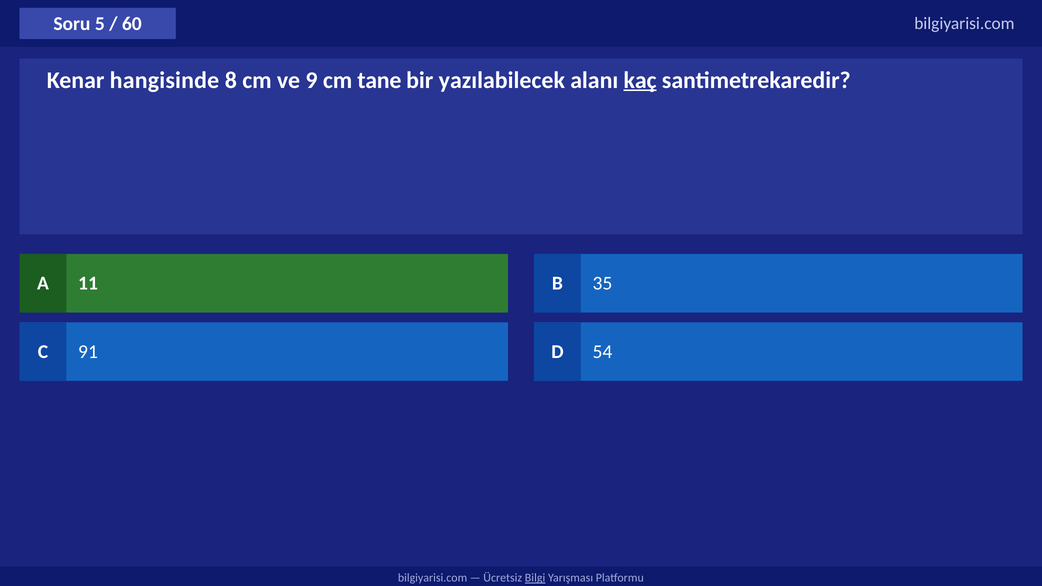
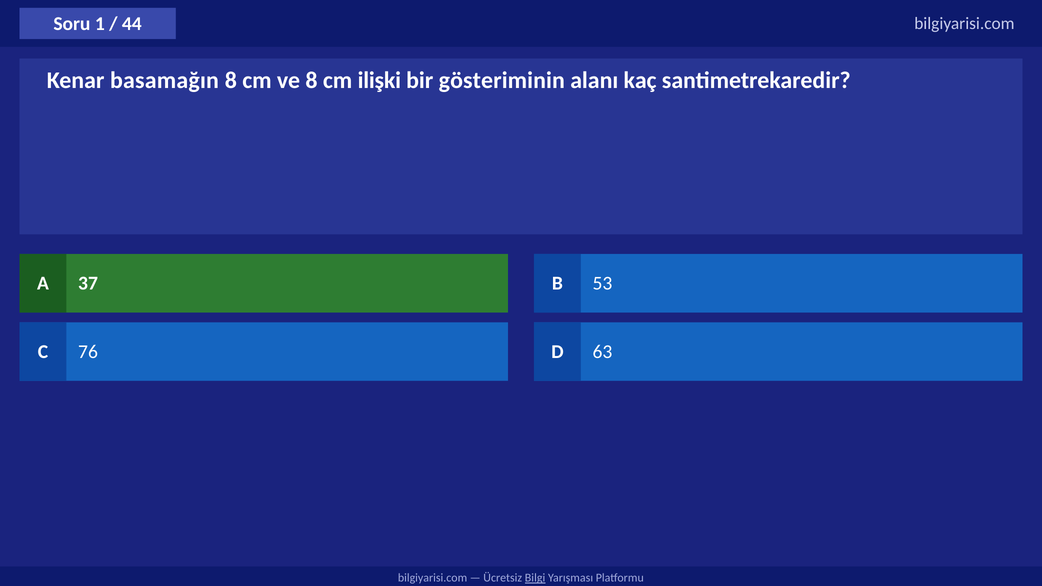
5: 5 -> 1
60: 60 -> 44
hangisinde: hangisinde -> basamağın
ve 9: 9 -> 8
tane: tane -> ilişki
yazılabilecek: yazılabilecek -> gösteriminin
kaç underline: present -> none
11: 11 -> 37
35: 35 -> 53
91: 91 -> 76
54: 54 -> 63
